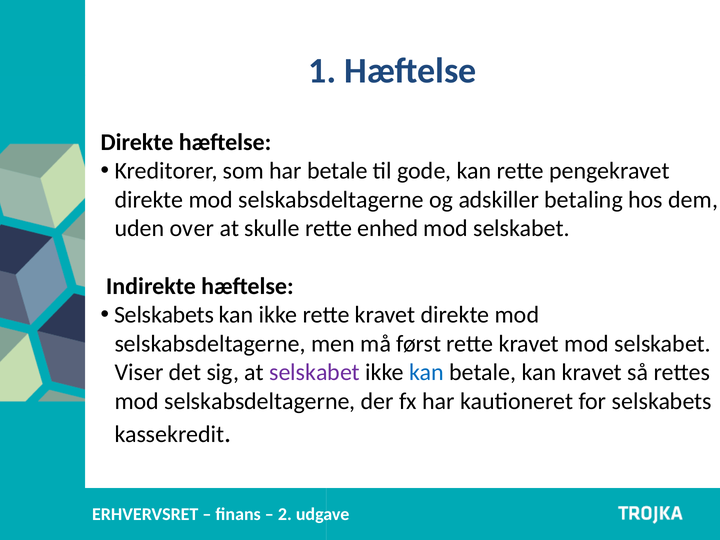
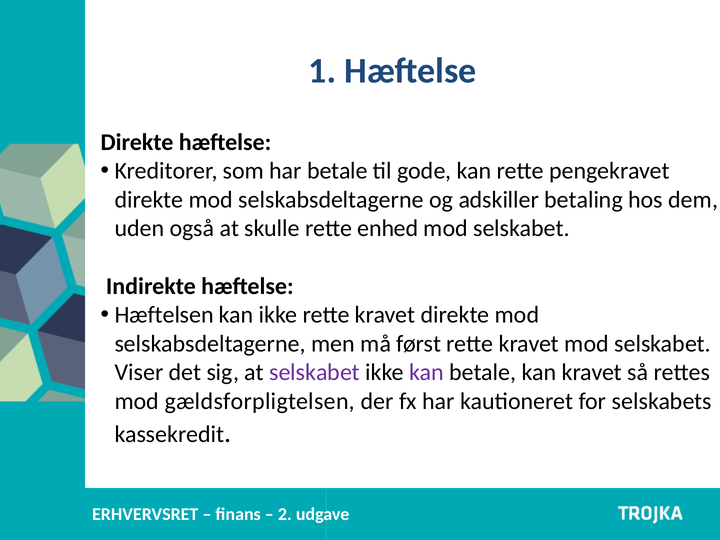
over: over -> også
Selskabets at (164, 315): Selskabets -> Hæftelsen
kan at (427, 373) colour: blue -> purple
selskabsdeltagerne at (260, 401): selskabsdeltagerne -> gældsforpligtelsen
